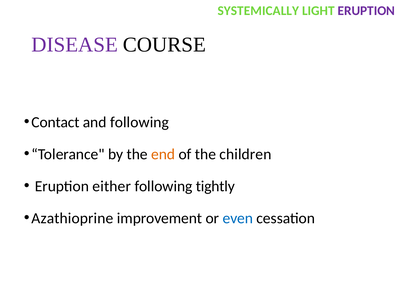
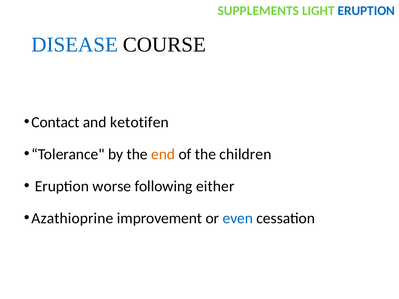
SYSTEMICALLY: SYSTEMICALLY -> SUPPLEMENTS
ERUPTION at (366, 11) colour: purple -> blue
DISEASE colour: purple -> blue
and following: following -> ketotifen
either: either -> worse
tightly: tightly -> either
